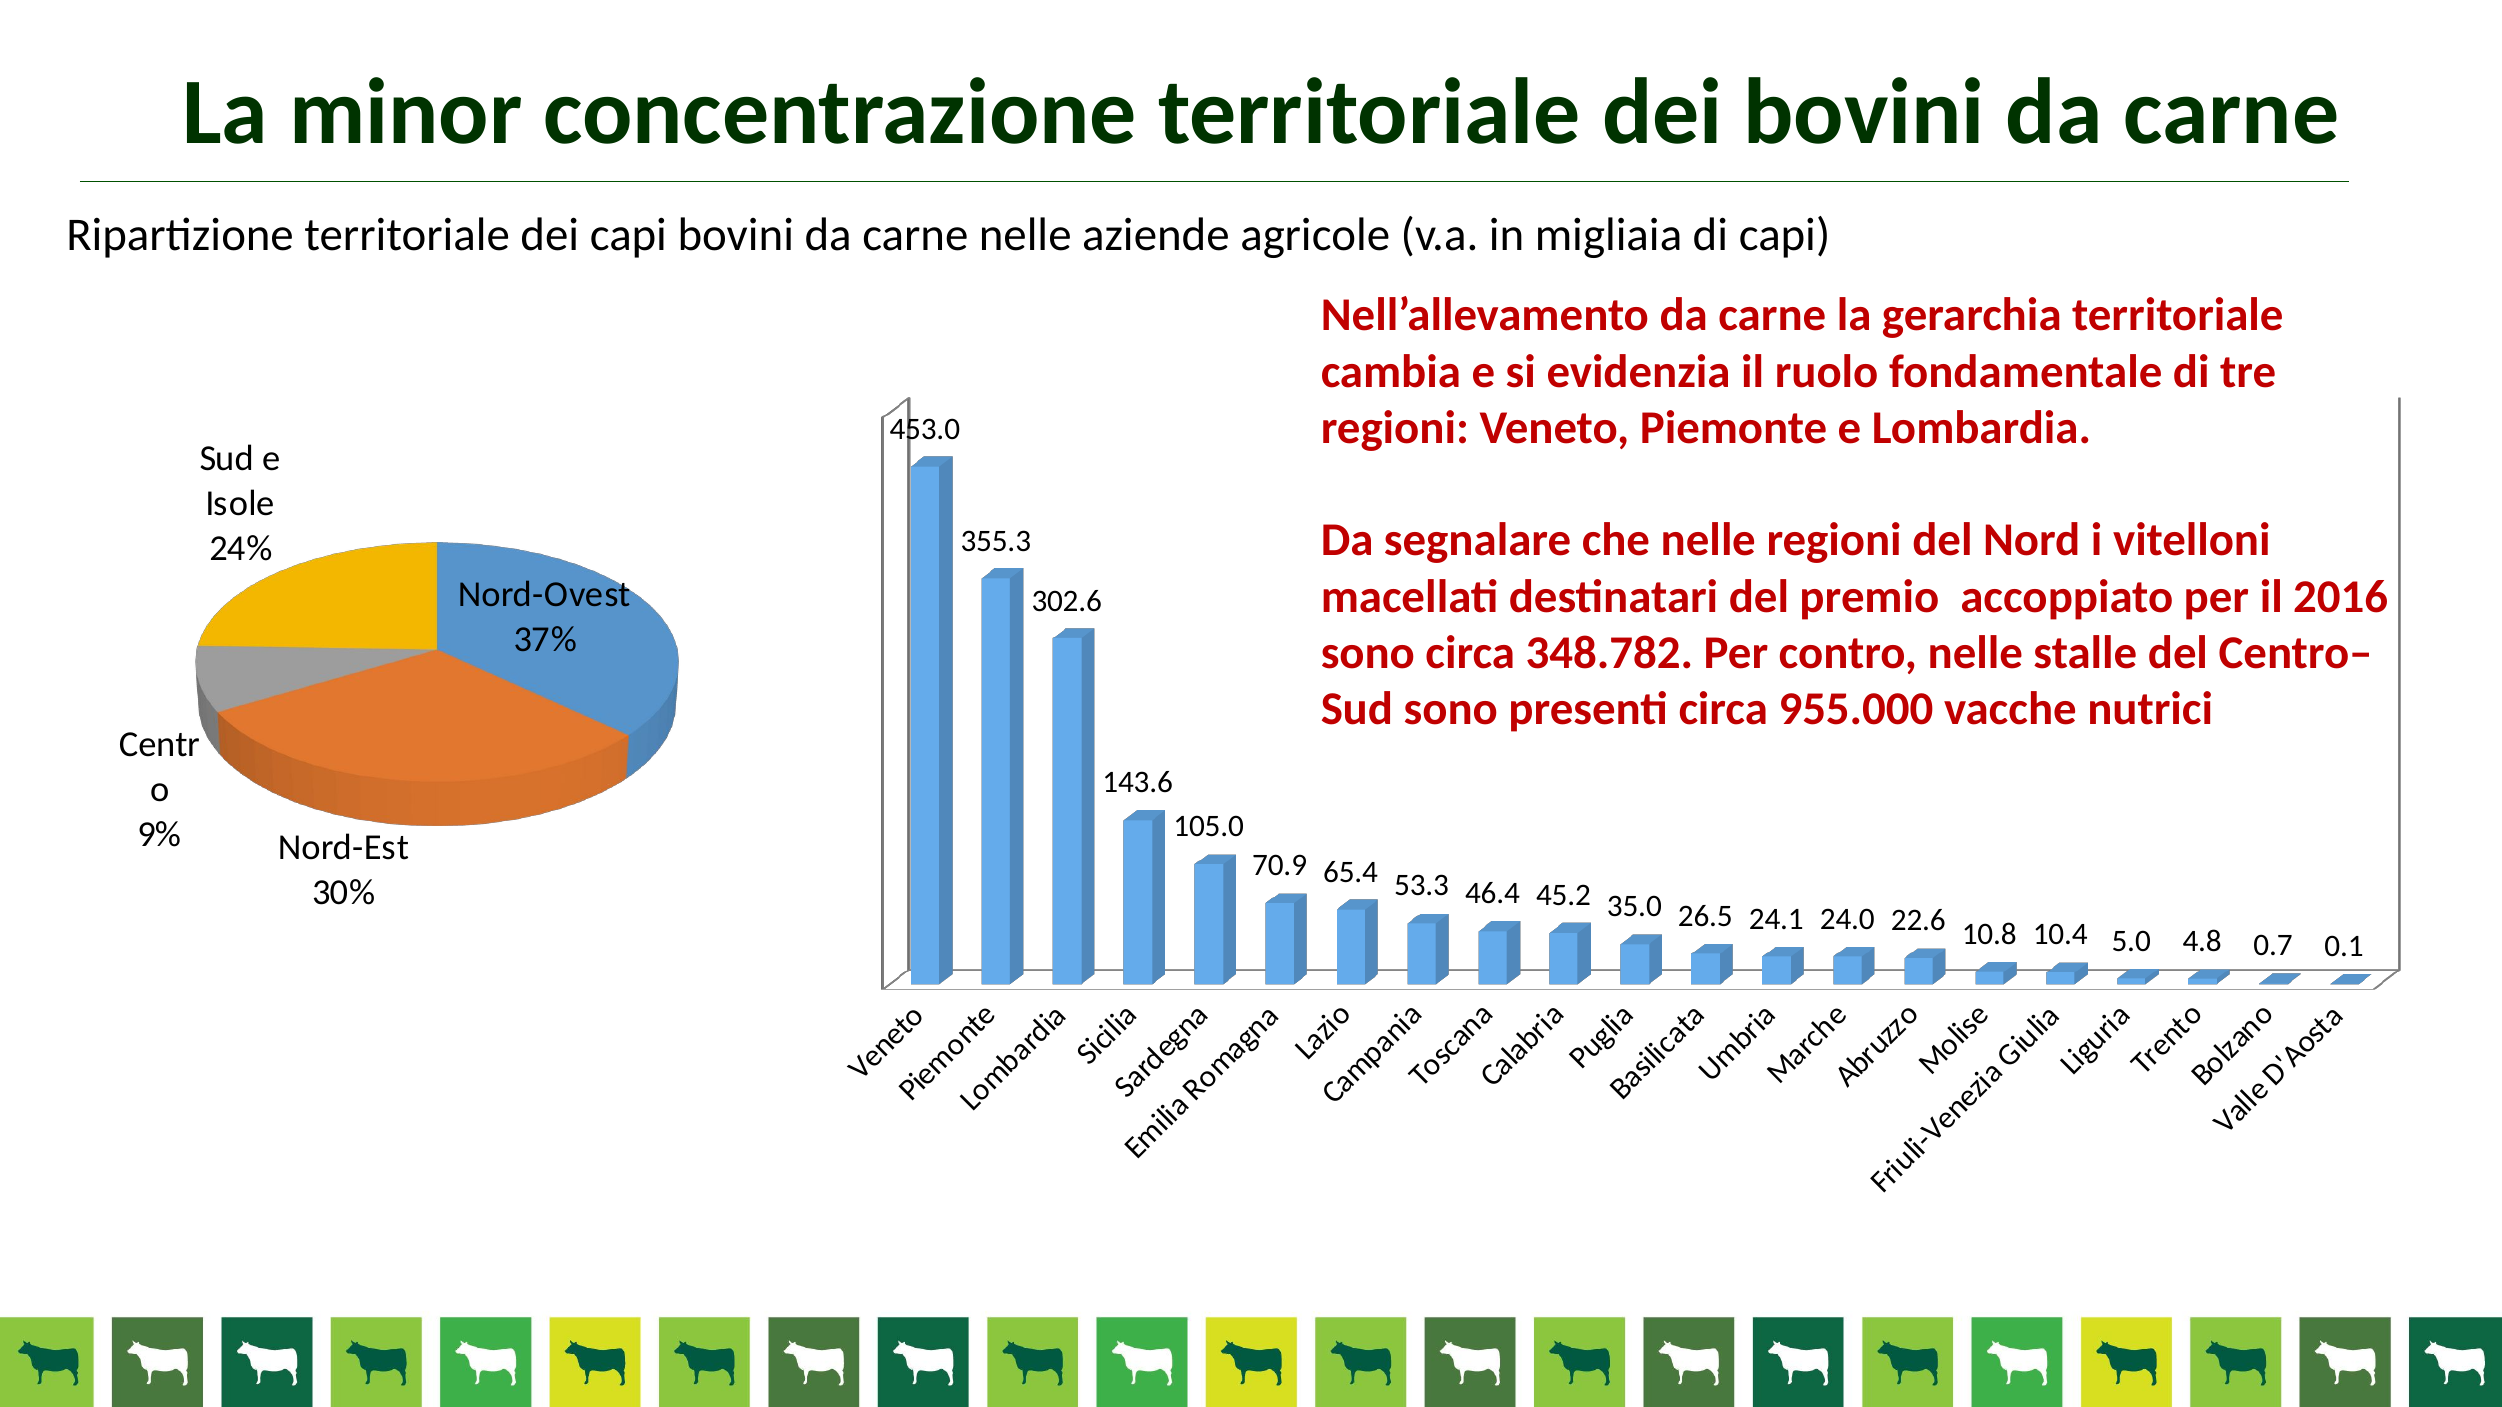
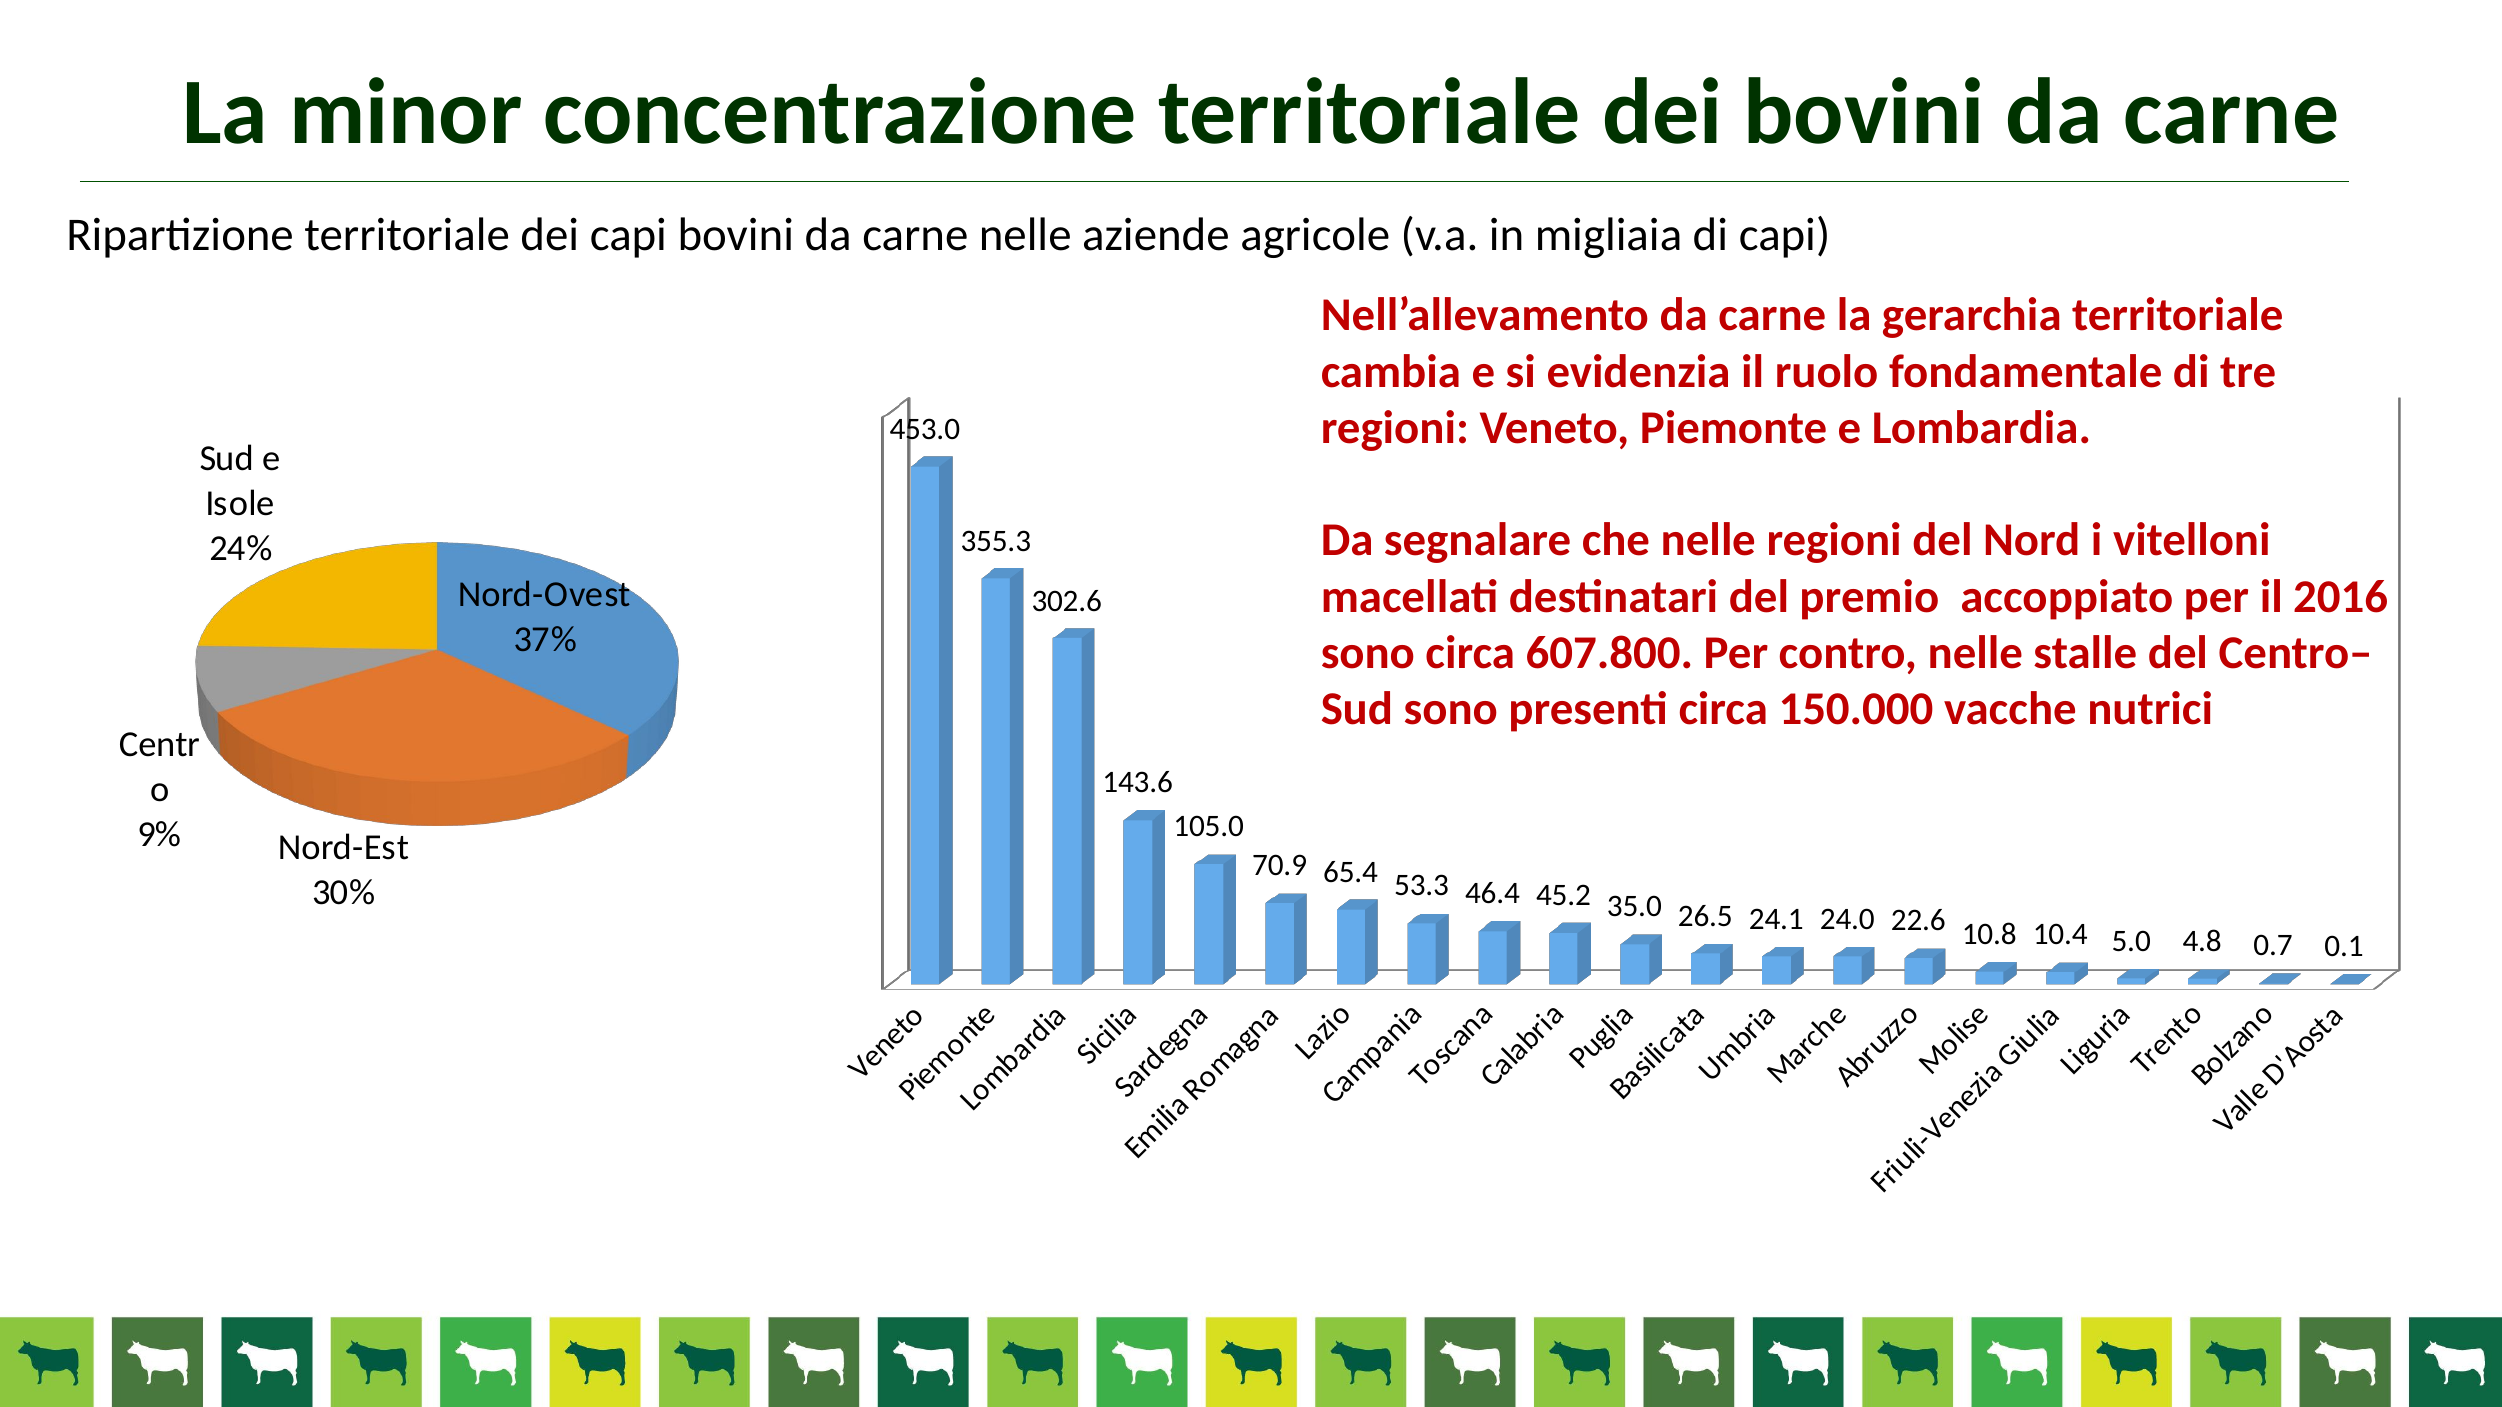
348.782: 348.782 -> 607.800
955.000: 955.000 -> 150.000
